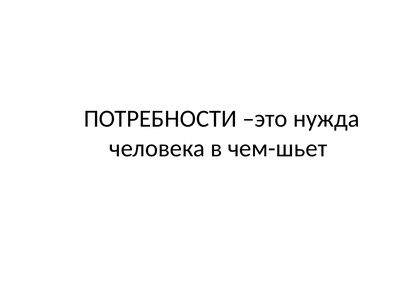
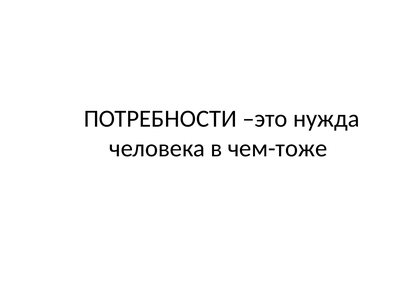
чем-шьет: чем-шьет -> чем-тоже
